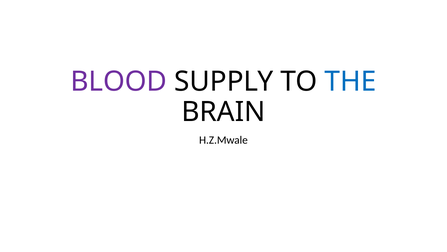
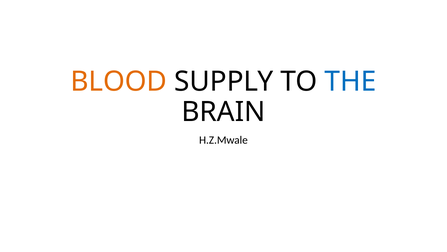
BLOOD colour: purple -> orange
